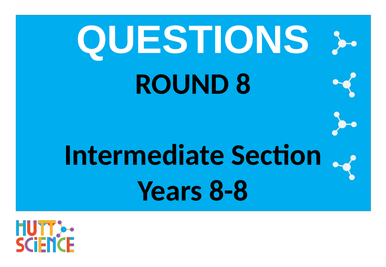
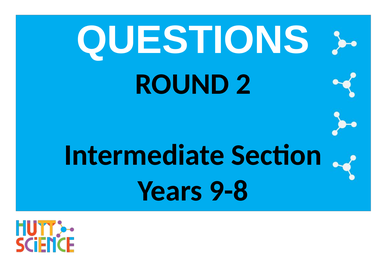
8: 8 -> 2
8-8: 8-8 -> 9-8
